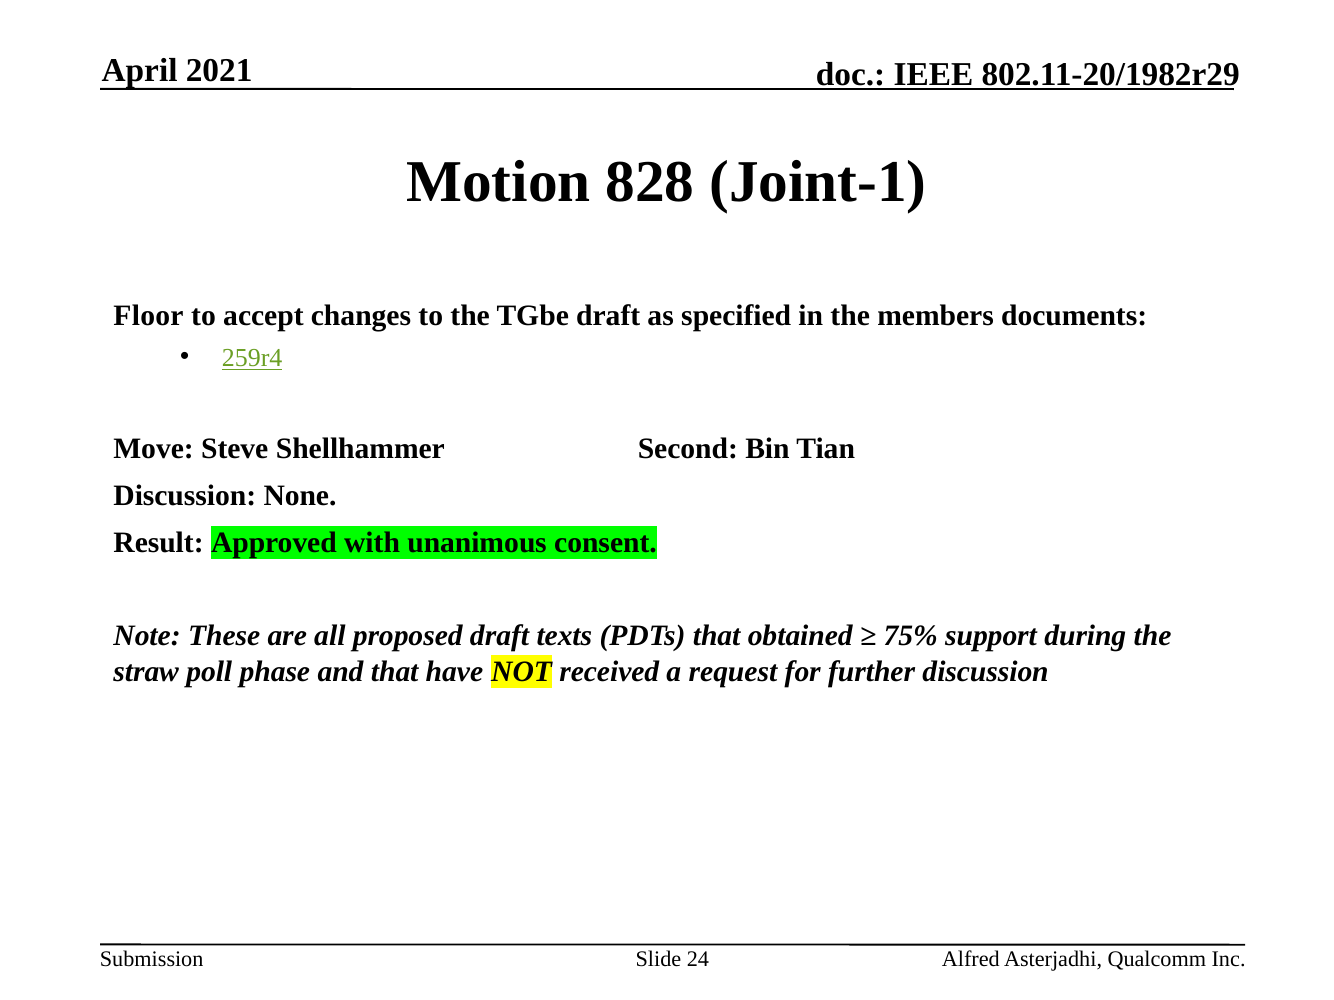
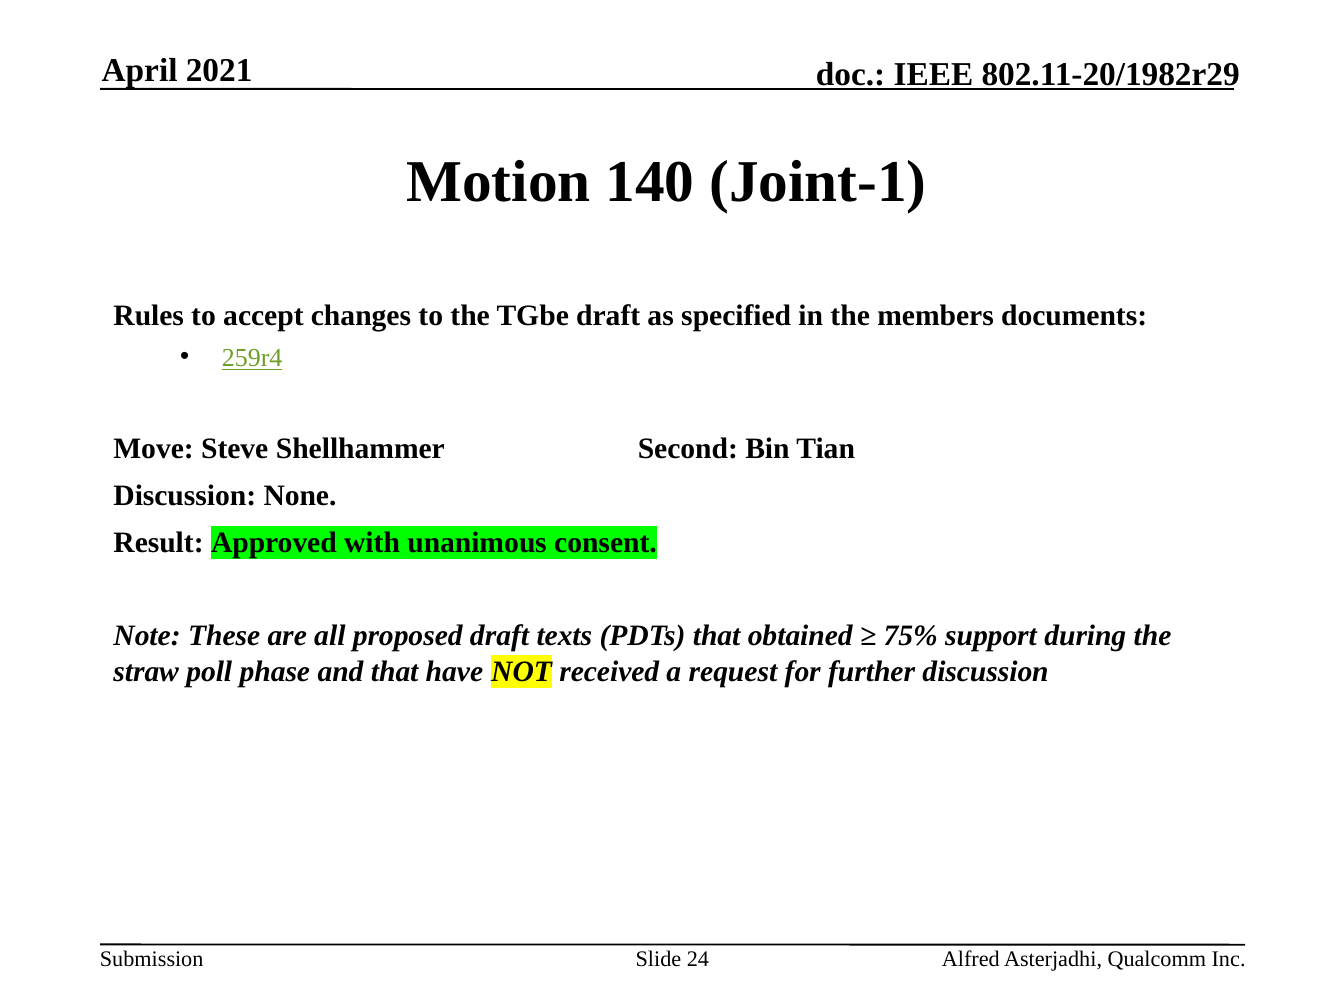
828: 828 -> 140
Floor: Floor -> Rules
